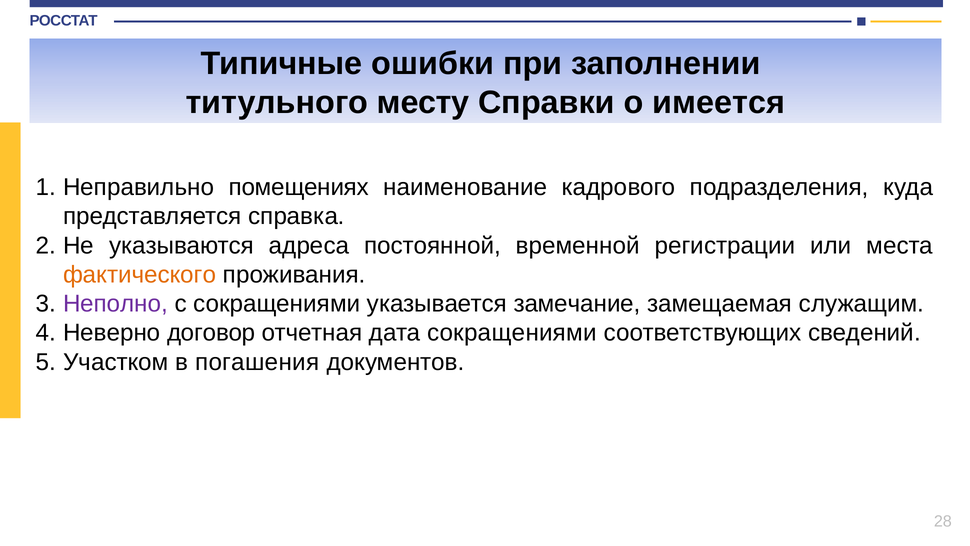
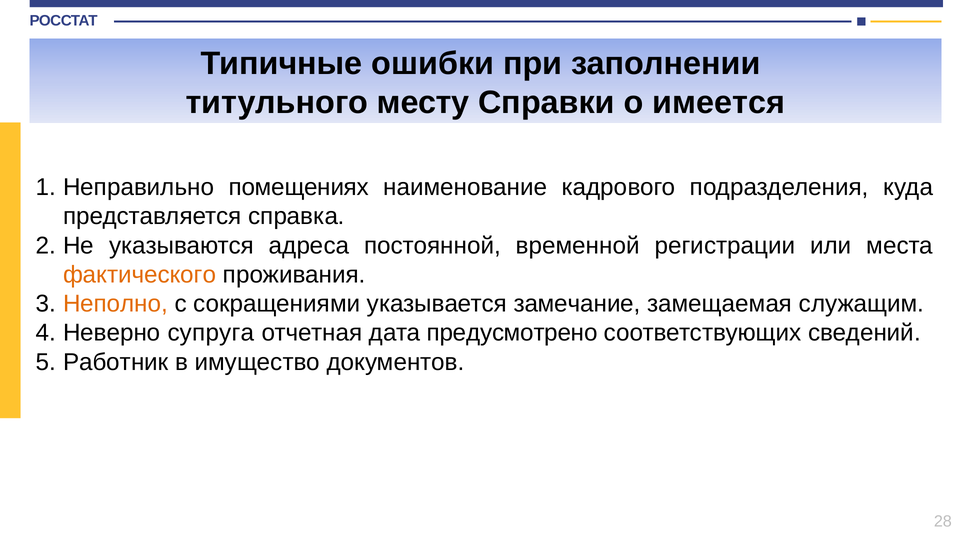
Неполно colour: purple -> orange
договор: договор -> супруга
дата сокращениями: сокращениями -> предусмотрено
Участком: Участком -> Работник
погашения: погашения -> имущество
